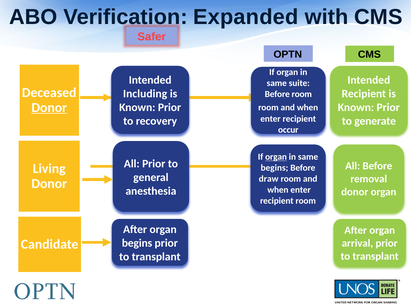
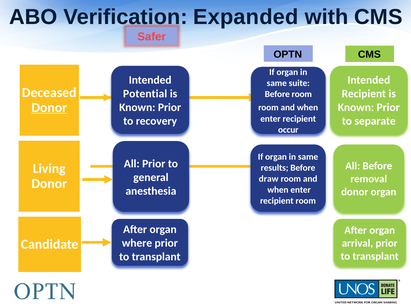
Including: Including -> Potential
generate: generate -> separate
organ at (276, 157) underline: present -> none
begins at (274, 168): begins -> results
begins at (137, 243): begins -> where
